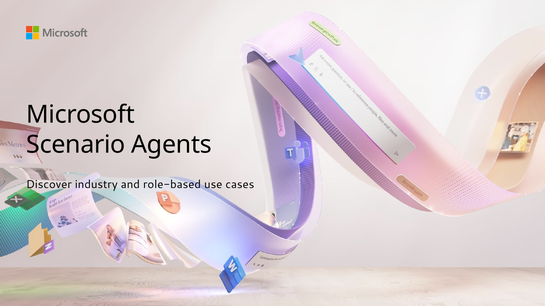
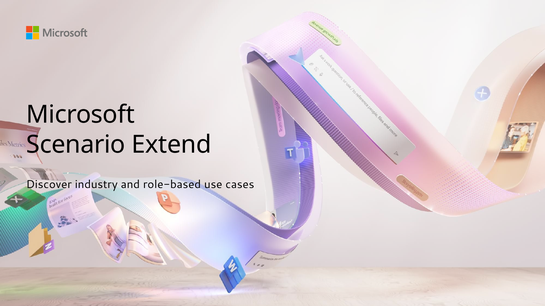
Agents: Agents -> Extend
